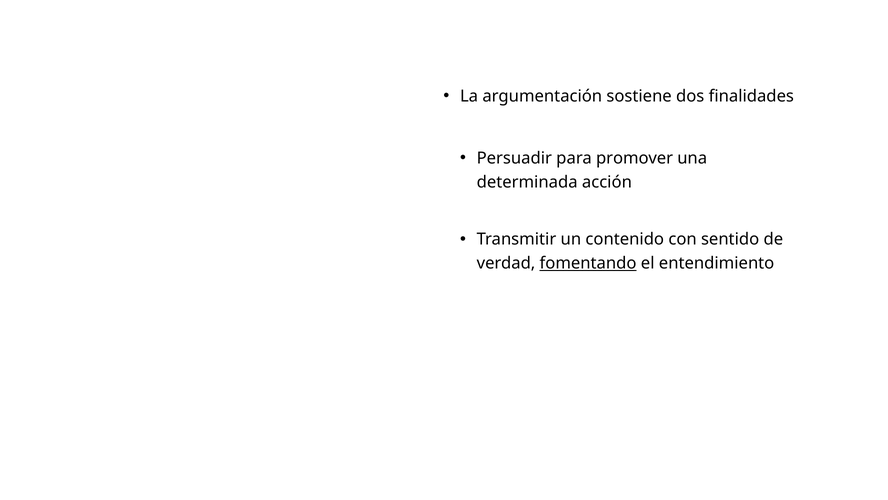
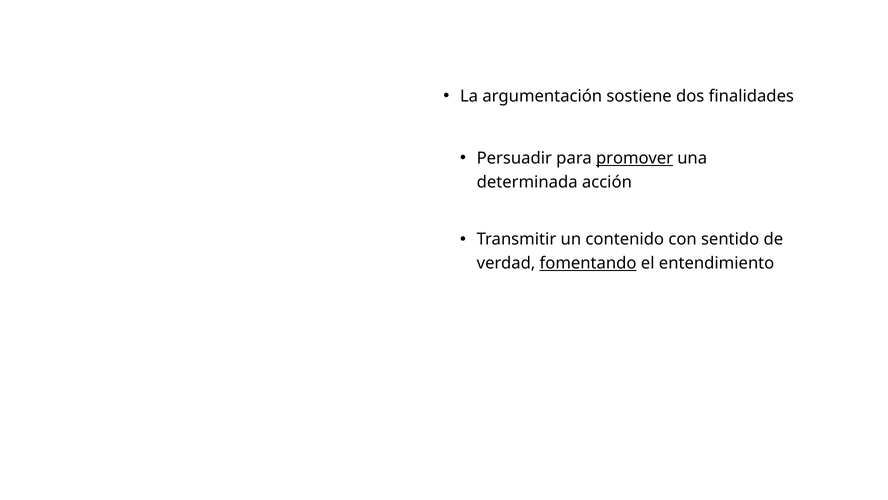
promover underline: none -> present
